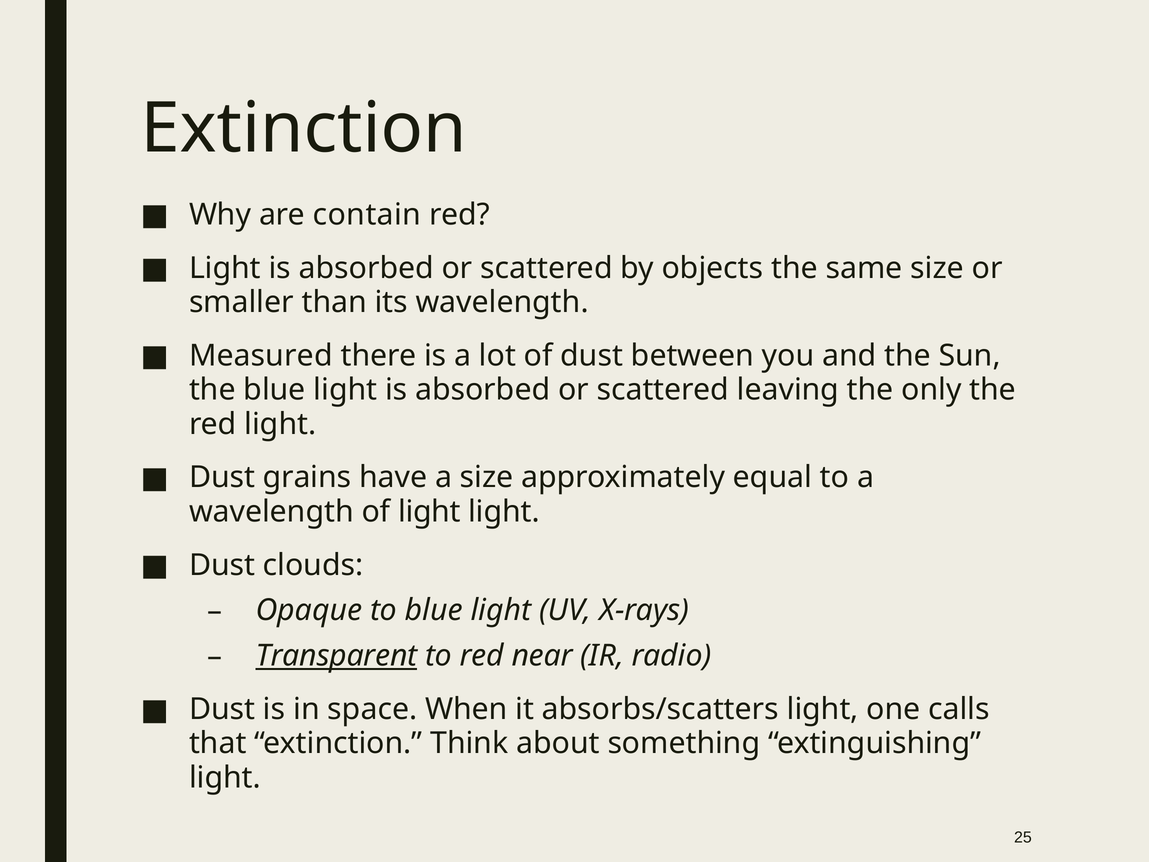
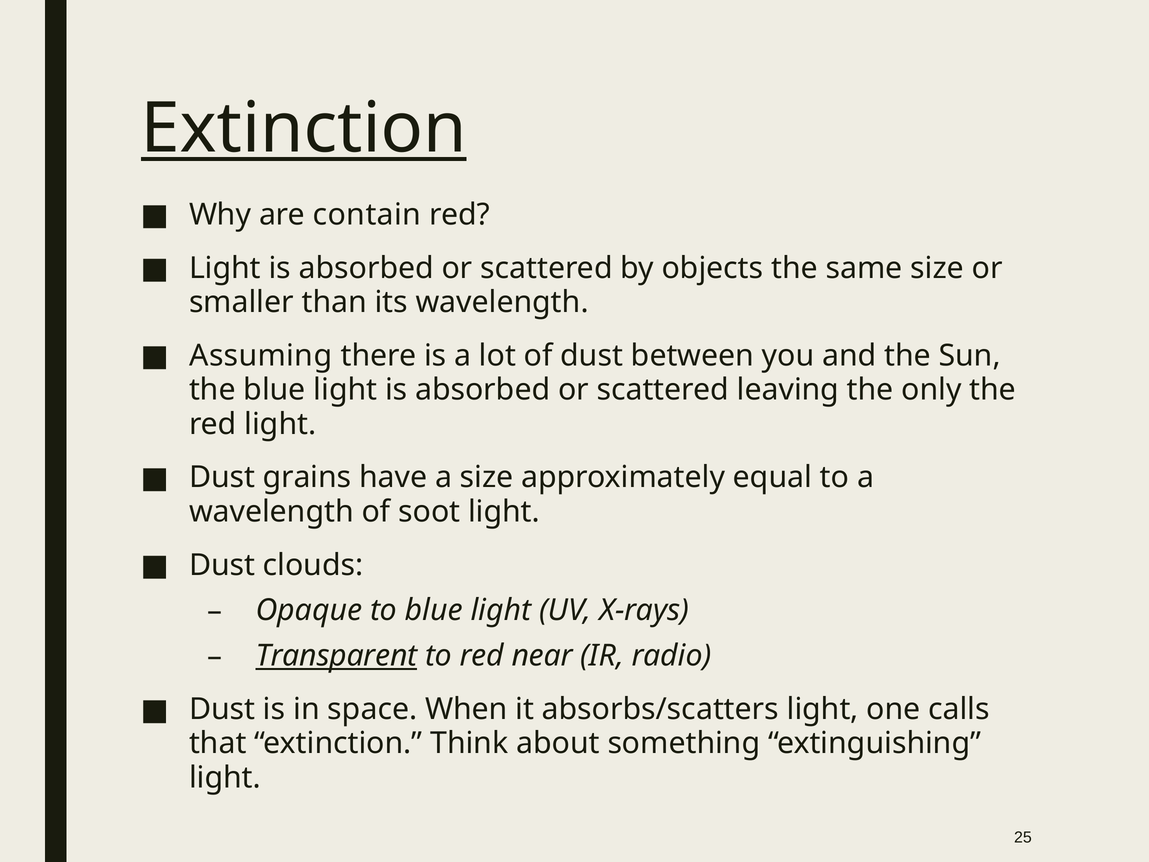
Extinction at (304, 129) underline: none -> present
Measured: Measured -> Assuming
of light: light -> soot
